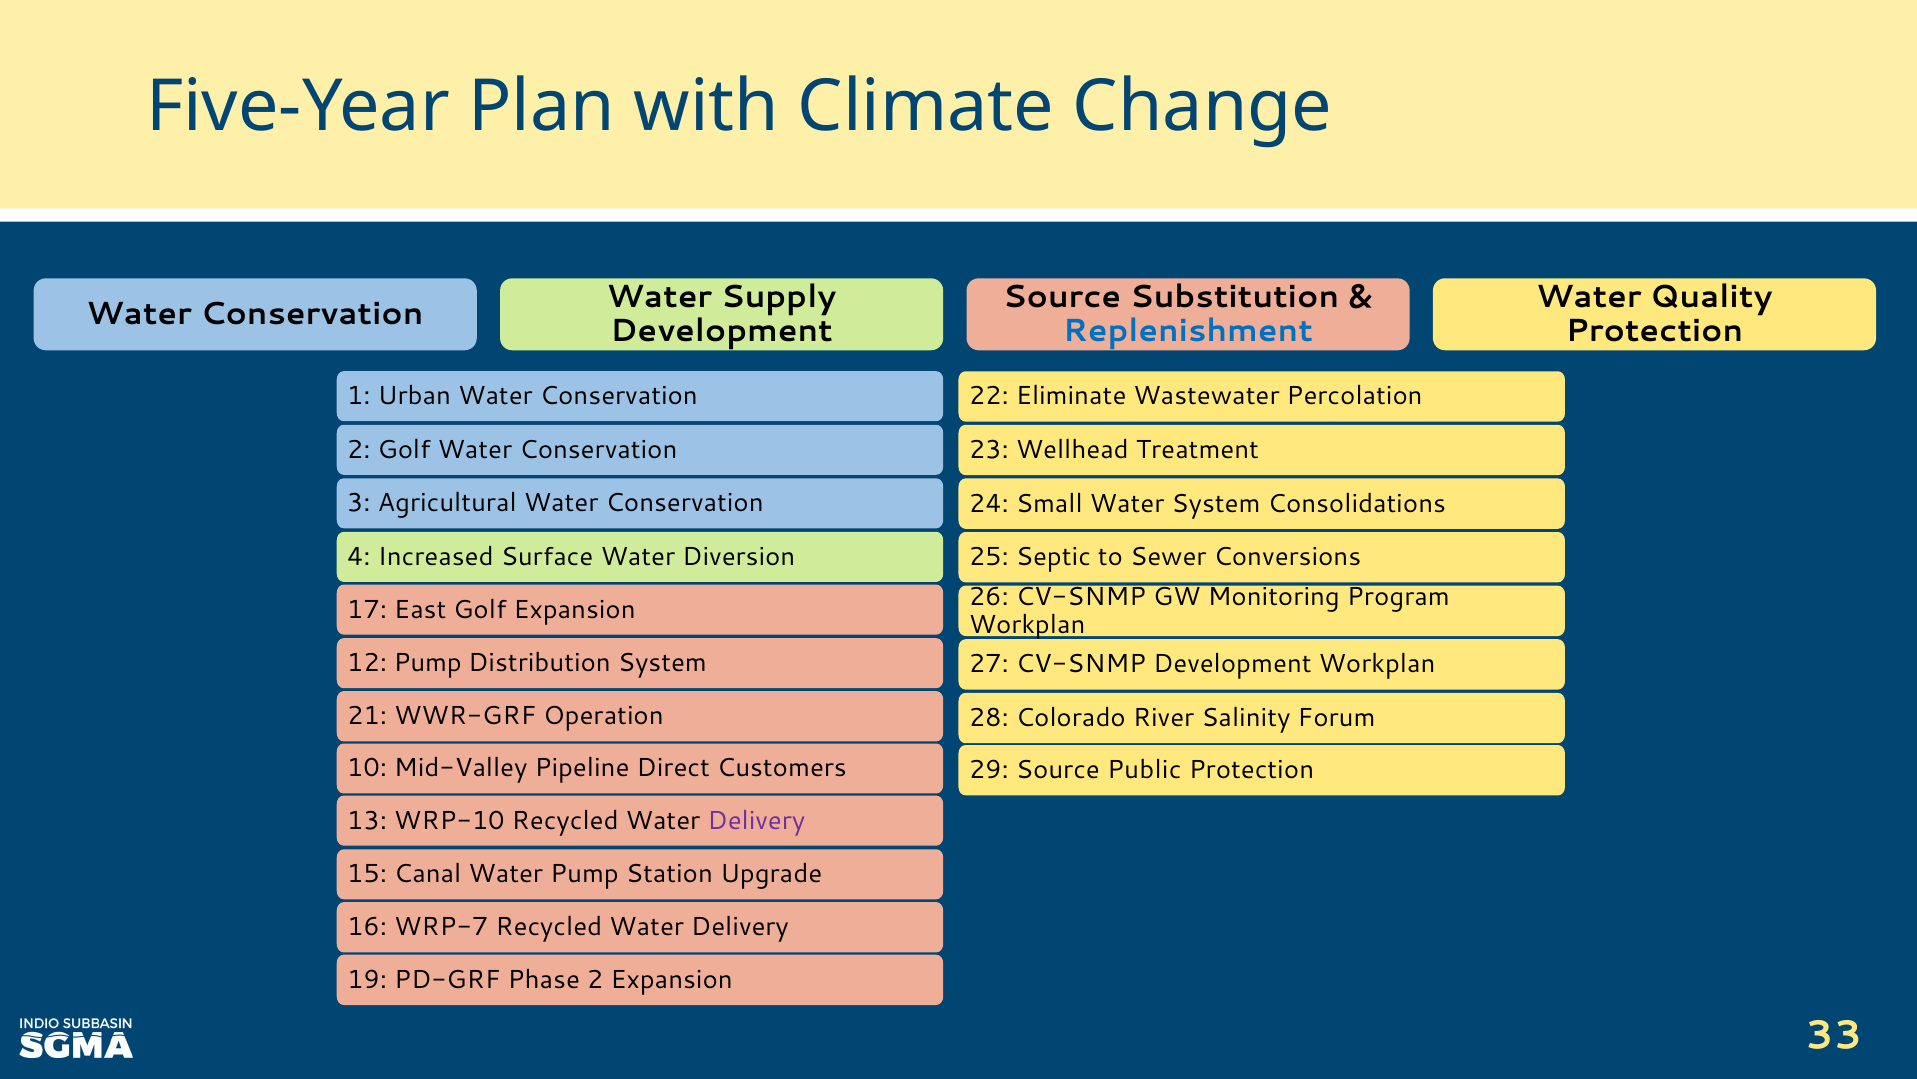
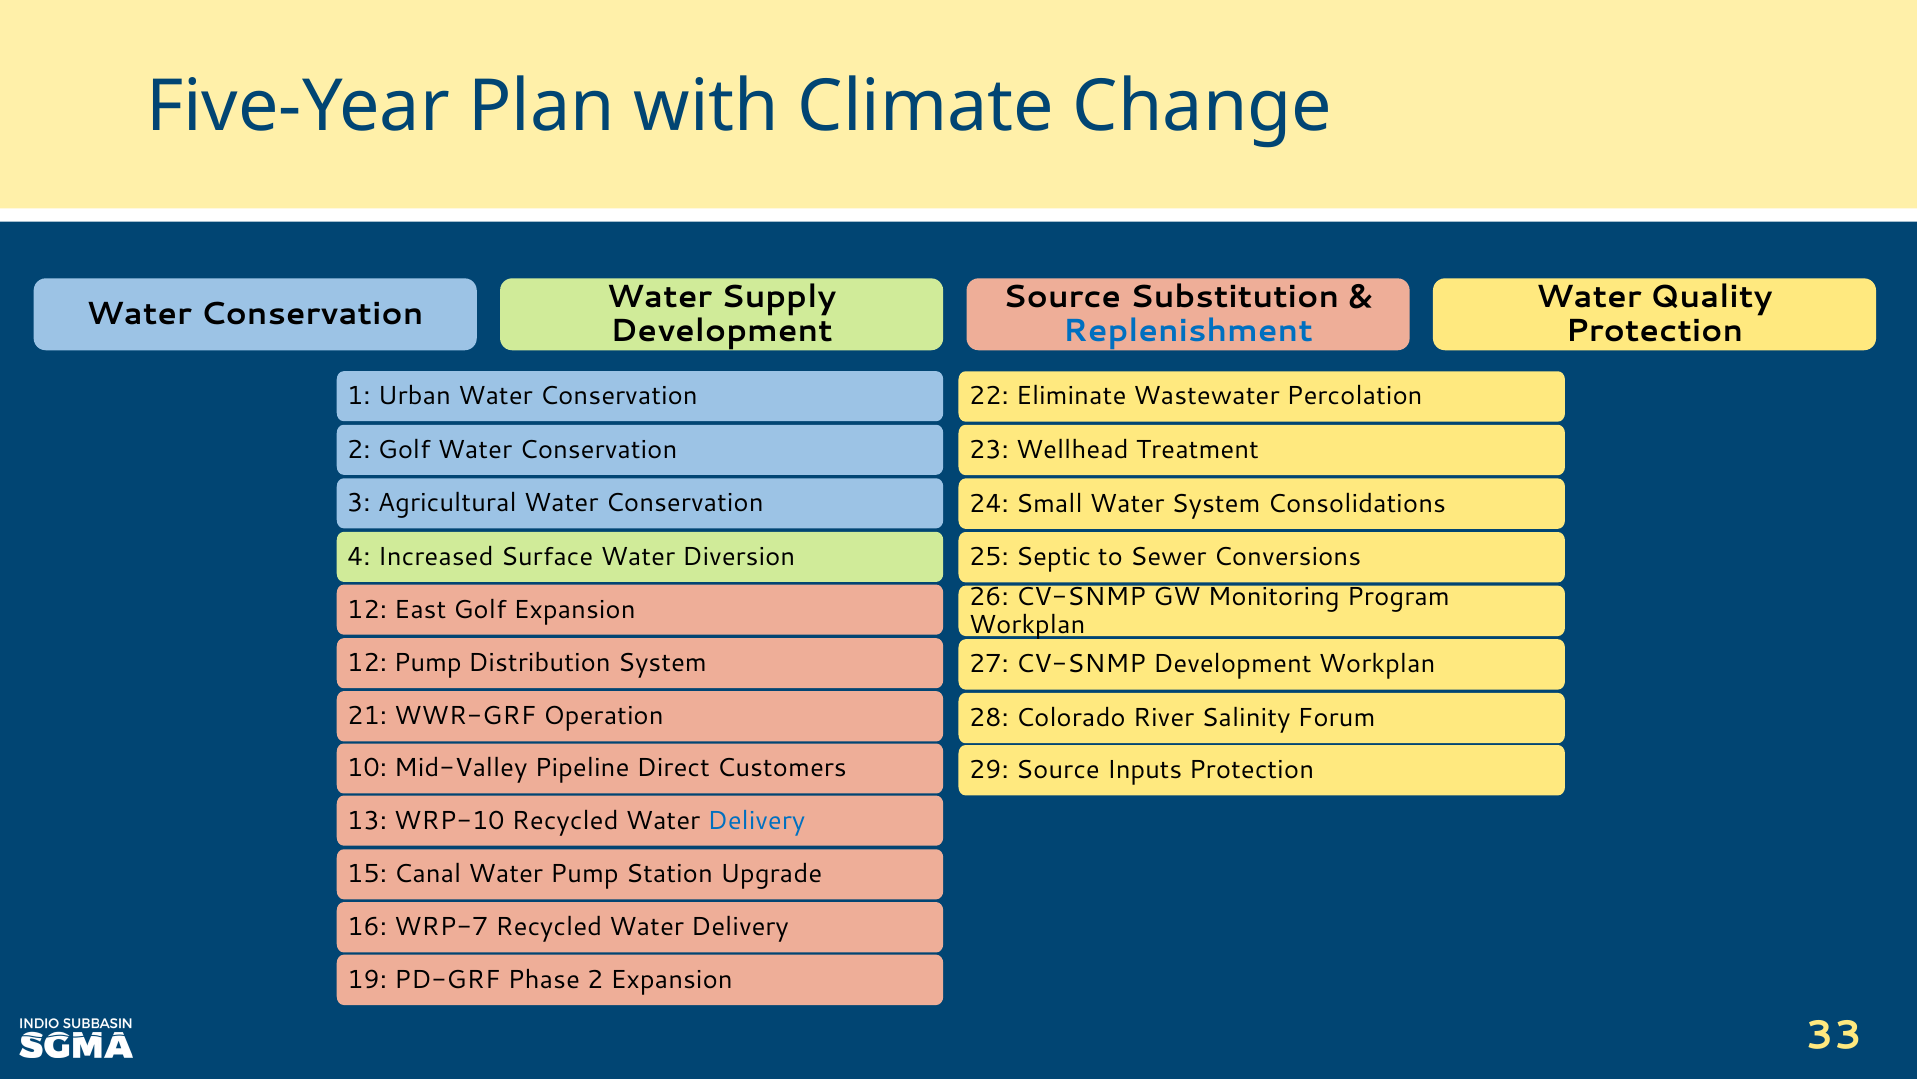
17 at (367, 609): 17 -> 12
Public: Public -> Inputs
Delivery at (756, 820) colour: purple -> blue
